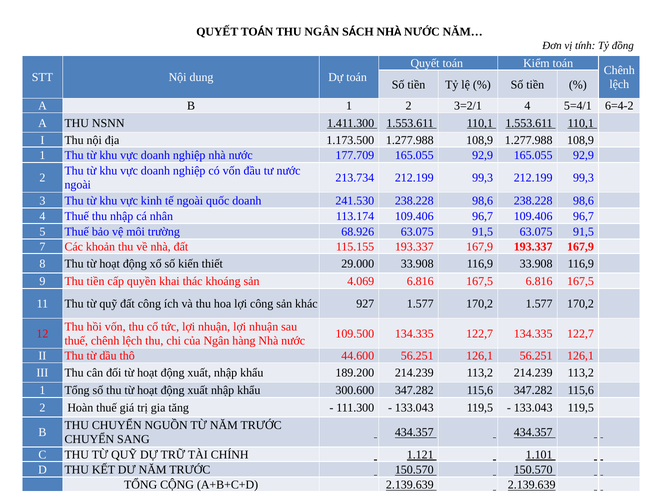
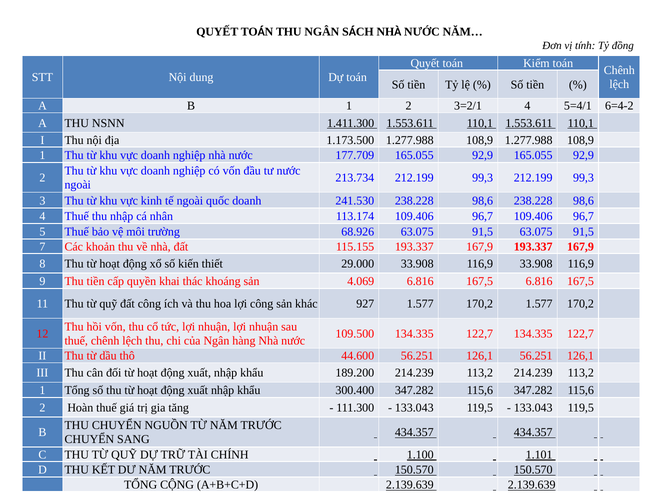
300.600: 300.600 -> 300.400
1.121: 1.121 -> 1.100
